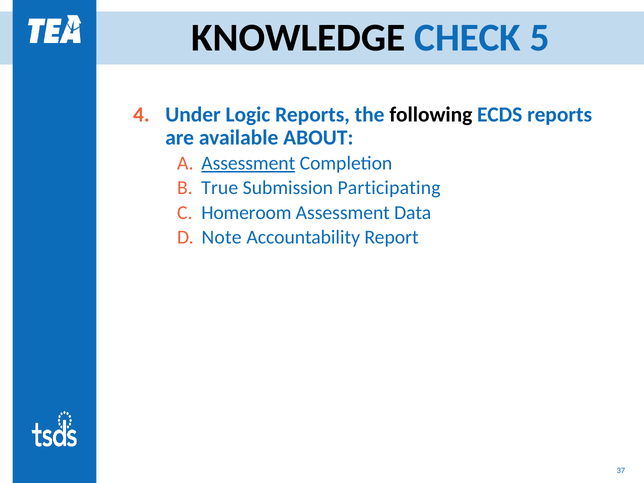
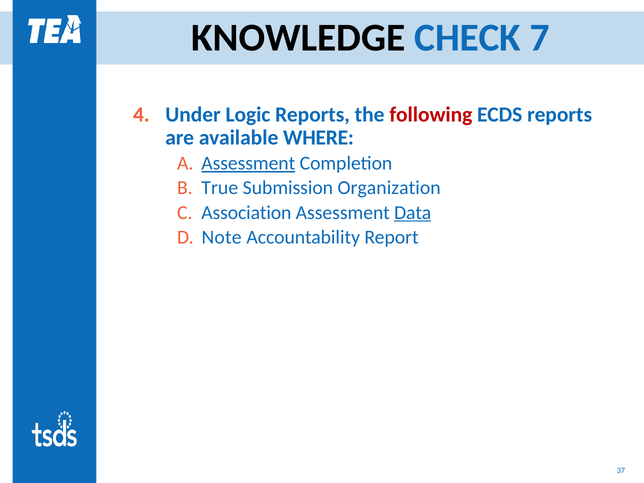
5: 5 -> 7
following colour: black -> red
ABOUT: ABOUT -> WHERE
Participating: Participating -> Organization
Homeroom: Homeroom -> Association
Data underline: none -> present
